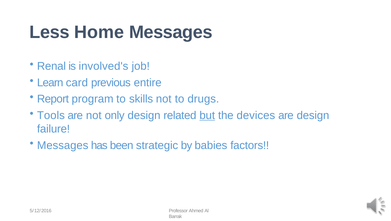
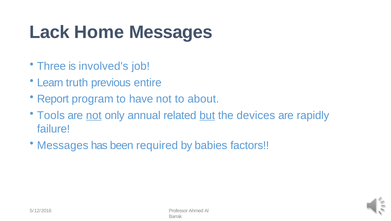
Less: Less -> Lack
Renal: Renal -> Three
card: card -> truth
skills: skills -> have
drugs: drugs -> about
not at (94, 115) underline: none -> present
only design: design -> annual
are design: design -> rapidly
strategic: strategic -> required
